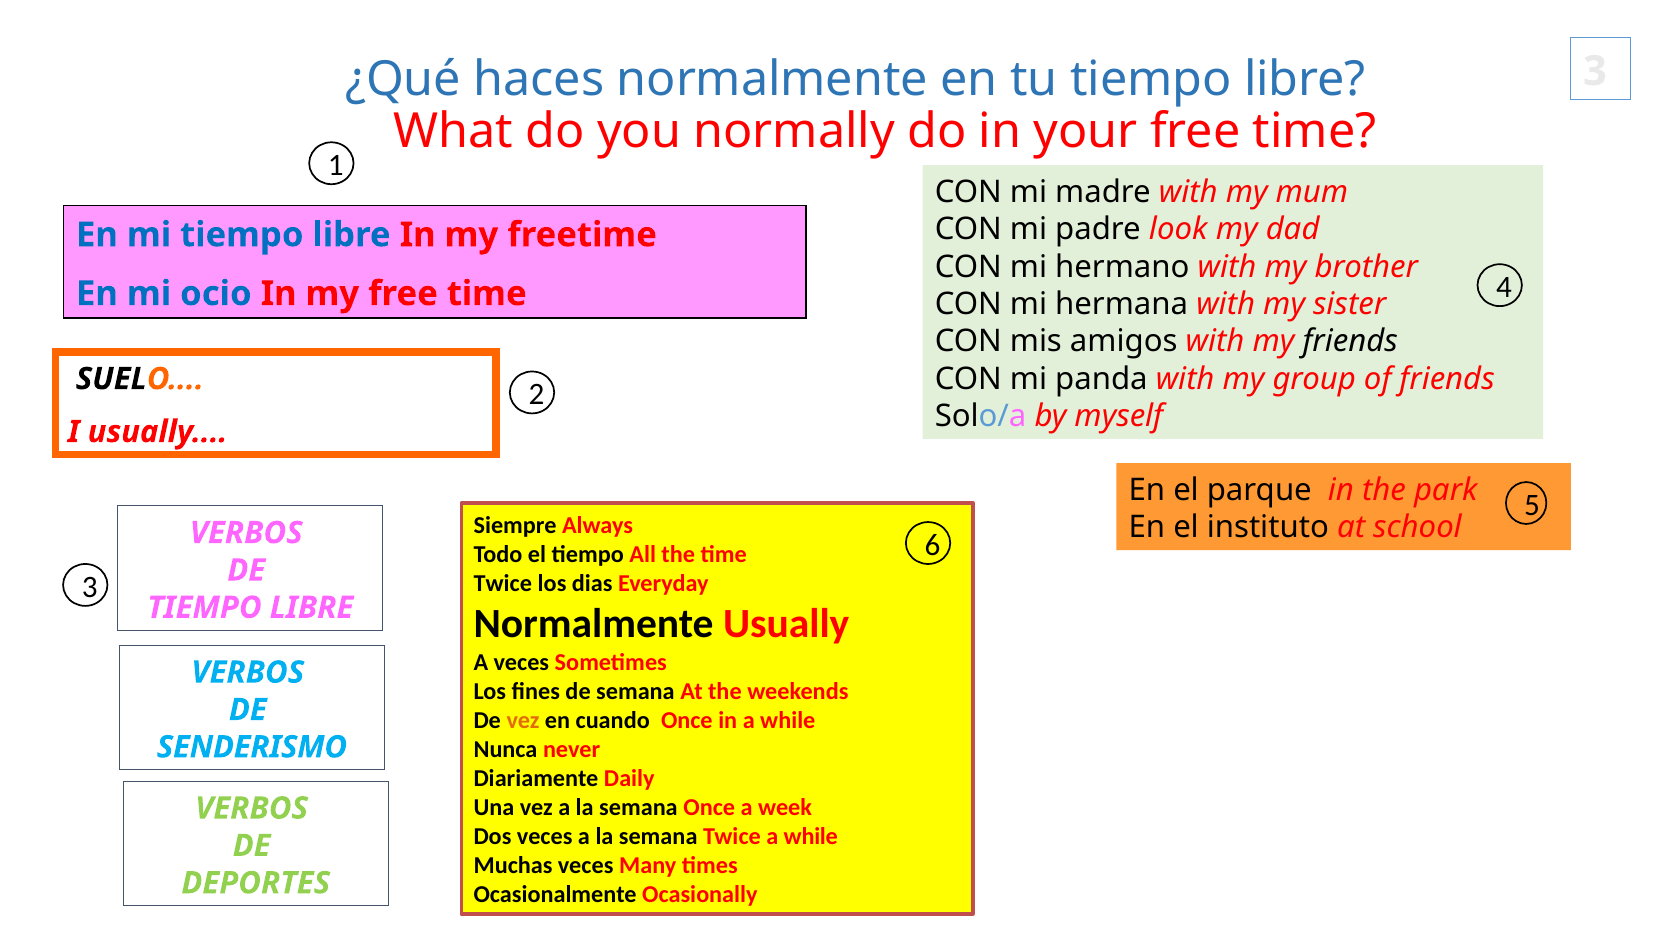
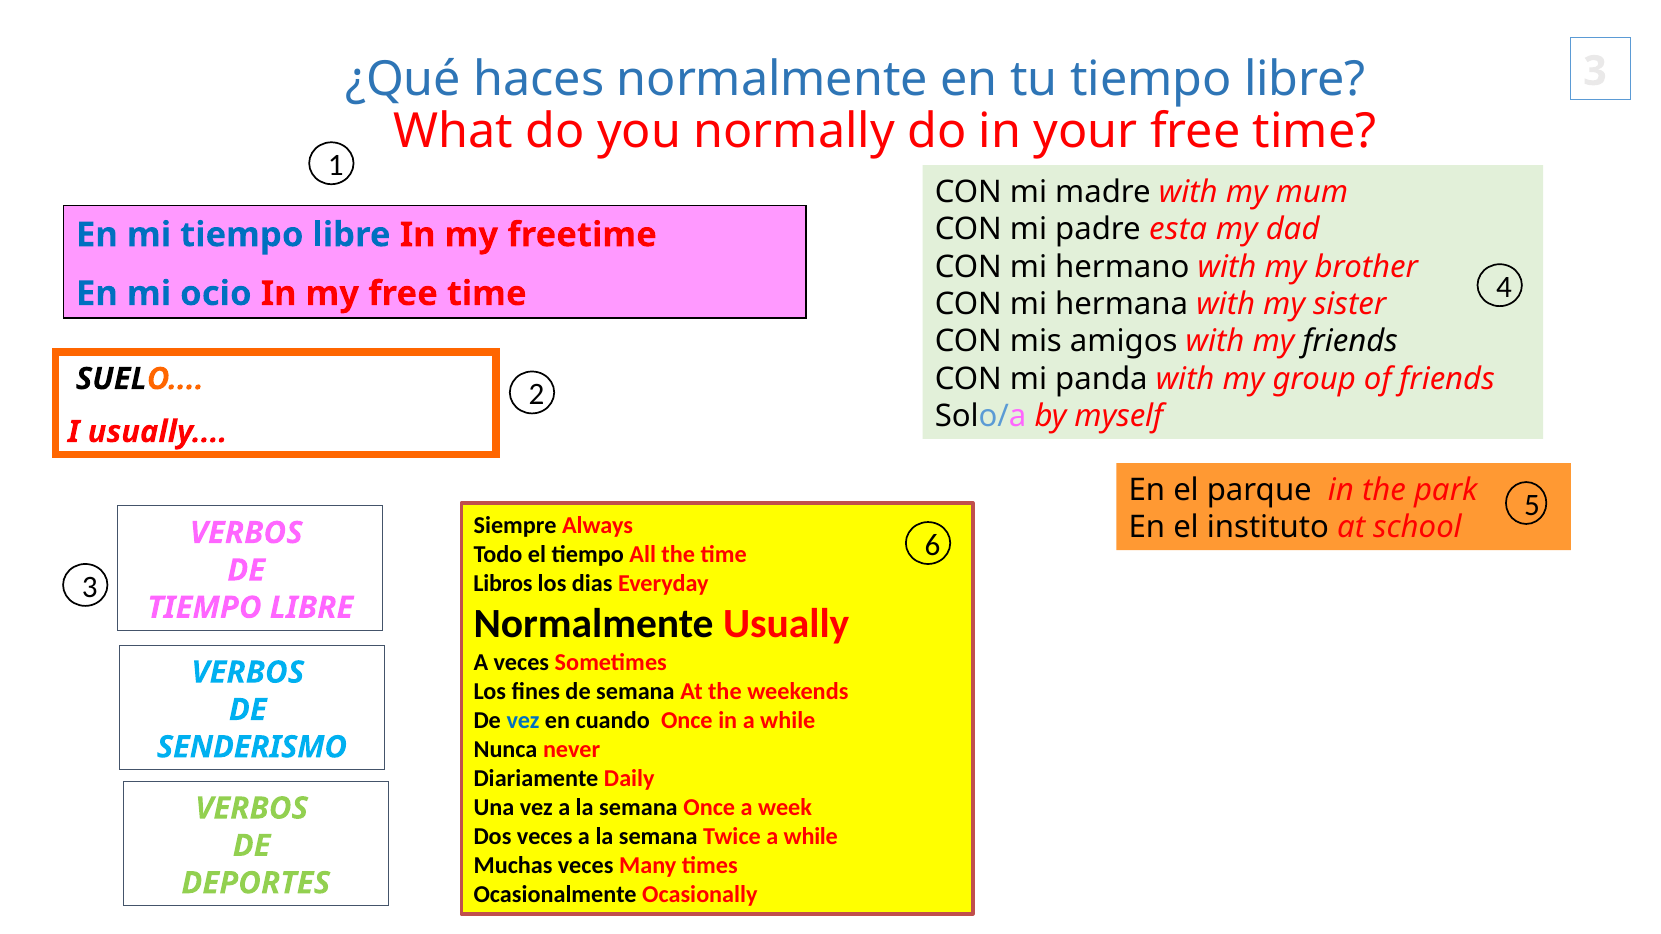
look: look -> esta
Twice at (503, 584): Twice -> Libros
vez at (523, 721) colour: orange -> blue
